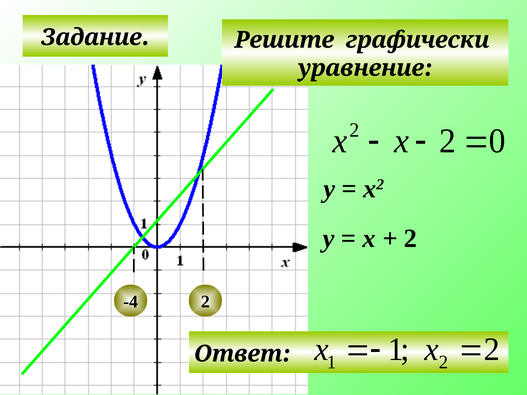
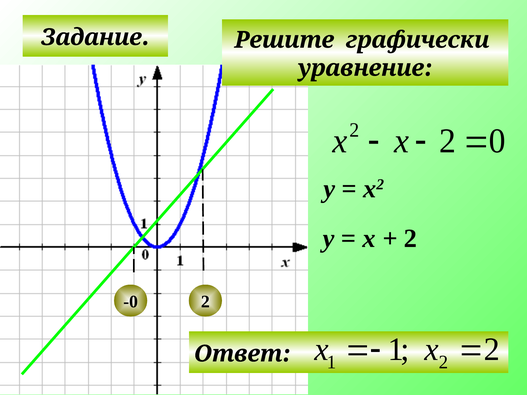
-4: -4 -> -0
